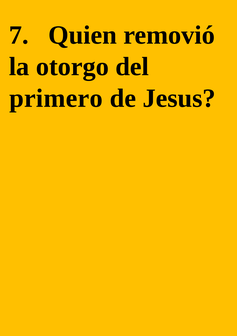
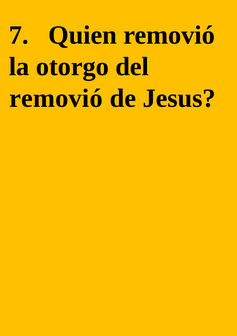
primero at (56, 98): primero -> removió
